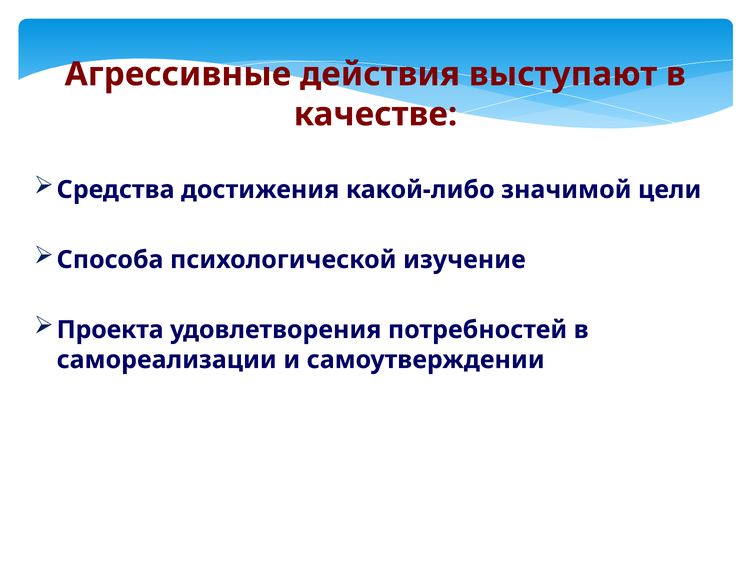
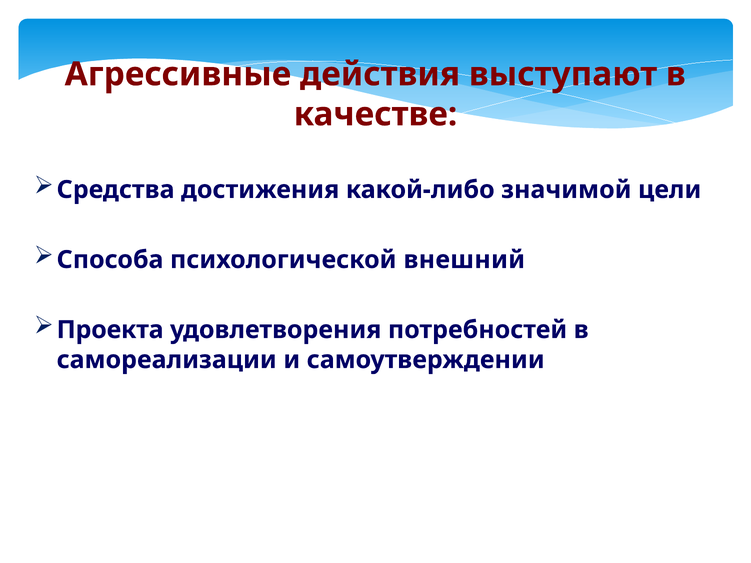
изучение: изучение -> внешний
